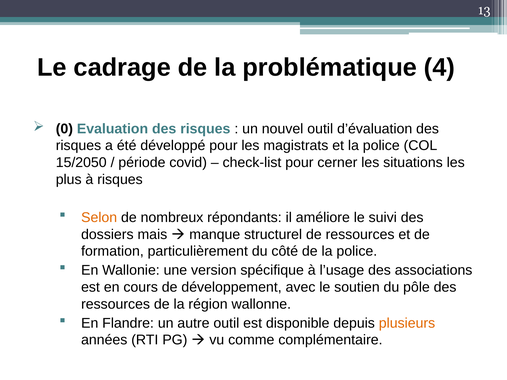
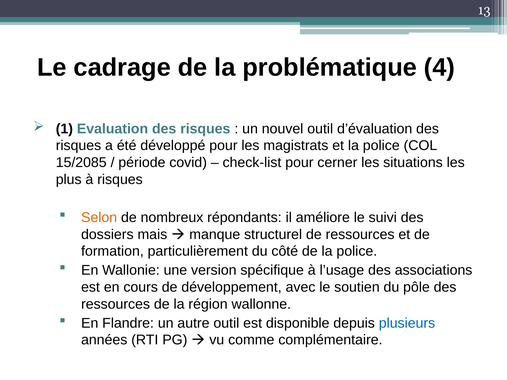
0: 0 -> 1
15/2050: 15/2050 -> 15/2085
plusieurs colour: orange -> blue
